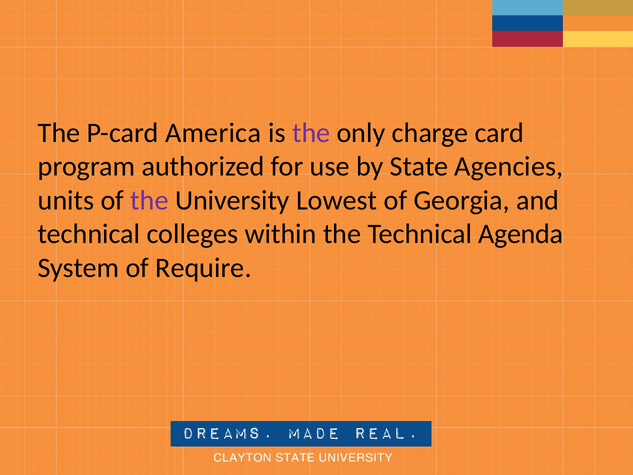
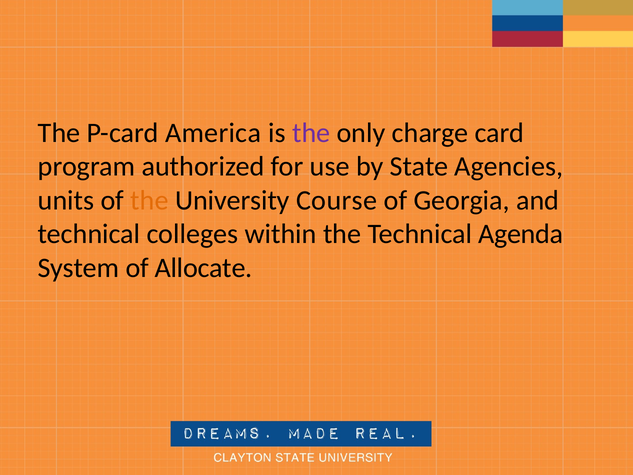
the at (150, 200) colour: purple -> orange
Lowest: Lowest -> Course
Require: Require -> Allocate
